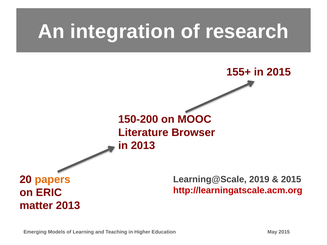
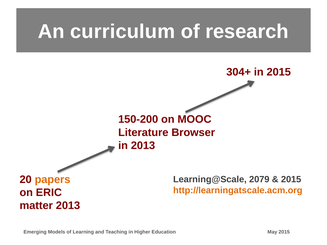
integration: integration -> curriculum
155+: 155+ -> 304+
2019: 2019 -> 2079
http://learningatscale.acm.org colour: red -> orange
